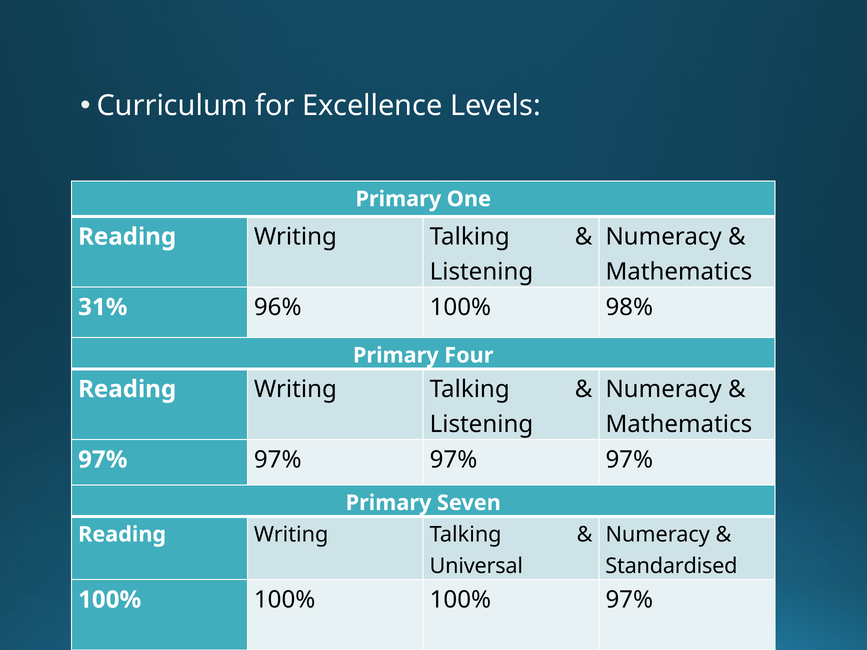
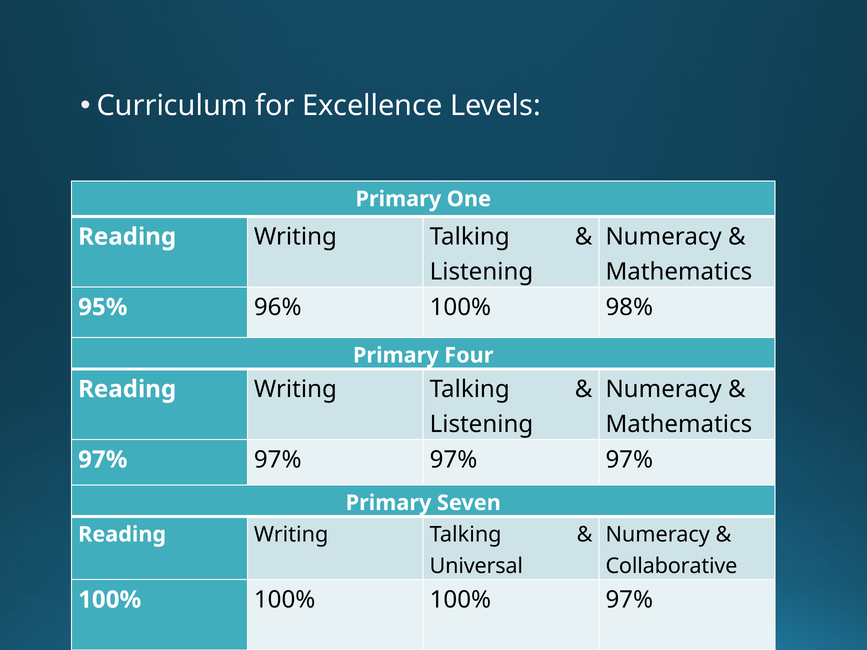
31%: 31% -> 95%
Standardised: Standardised -> Collaborative
